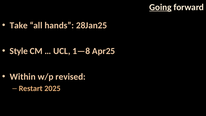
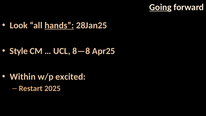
Take: Take -> Look
hands underline: none -> present
1—8: 1—8 -> 8—8
revised: revised -> excited
